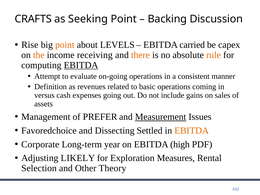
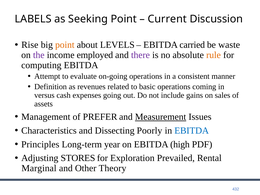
CRAFTS: CRAFTS -> LABELS
Backing: Backing -> Current
capex: capex -> waste
the colour: orange -> purple
receiving: receiving -> employed
there colour: orange -> purple
EBITDA at (81, 65) underline: present -> none
Favoredchoice: Favoredchoice -> Characteristics
Settled: Settled -> Poorly
EBITDA at (192, 131) colour: orange -> blue
Corporate: Corporate -> Principles
LIKELY: LIKELY -> STORES
Measures: Measures -> Prevailed
Selection: Selection -> Marginal
